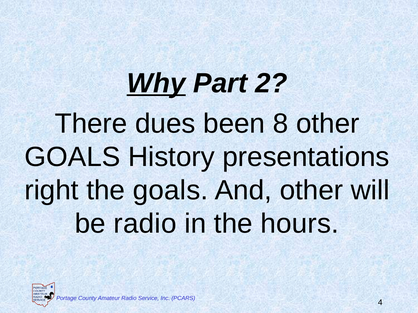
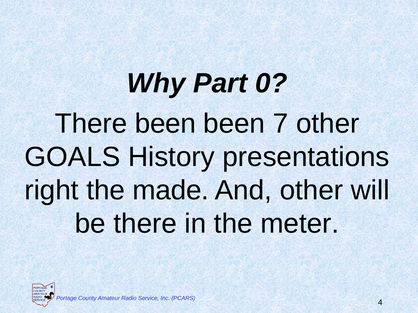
Why underline: present -> none
2: 2 -> 0
There dues: dues -> been
8: 8 -> 7
the goals: goals -> made
be radio: radio -> there
hours: hours -> meter
